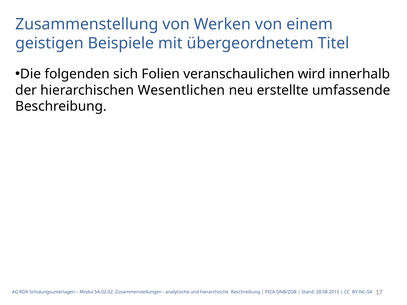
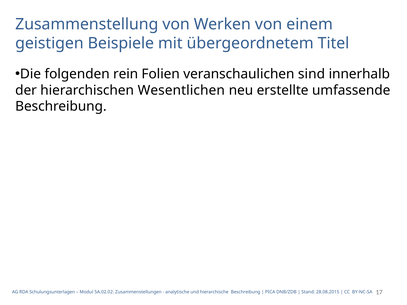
sich: sich -> rein
wird: wird -> sind
